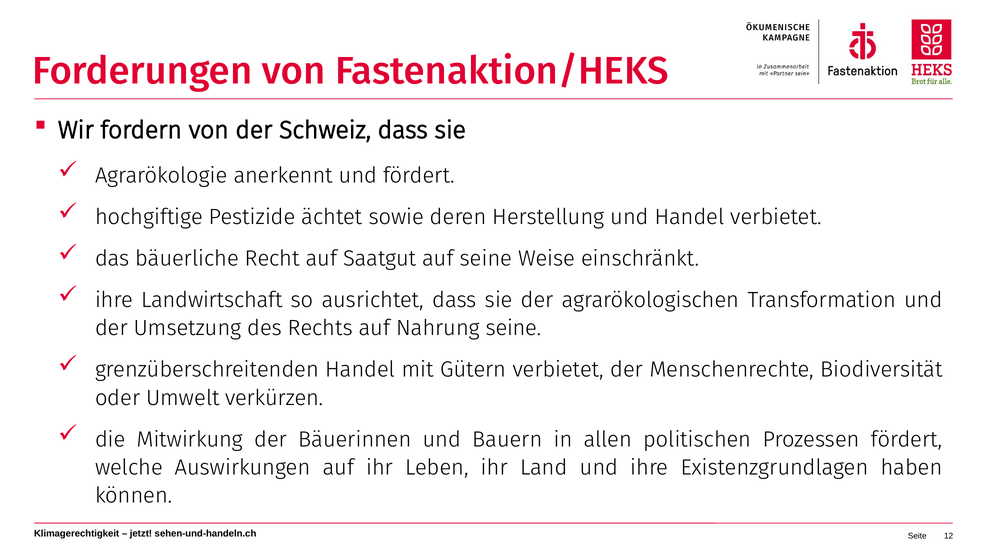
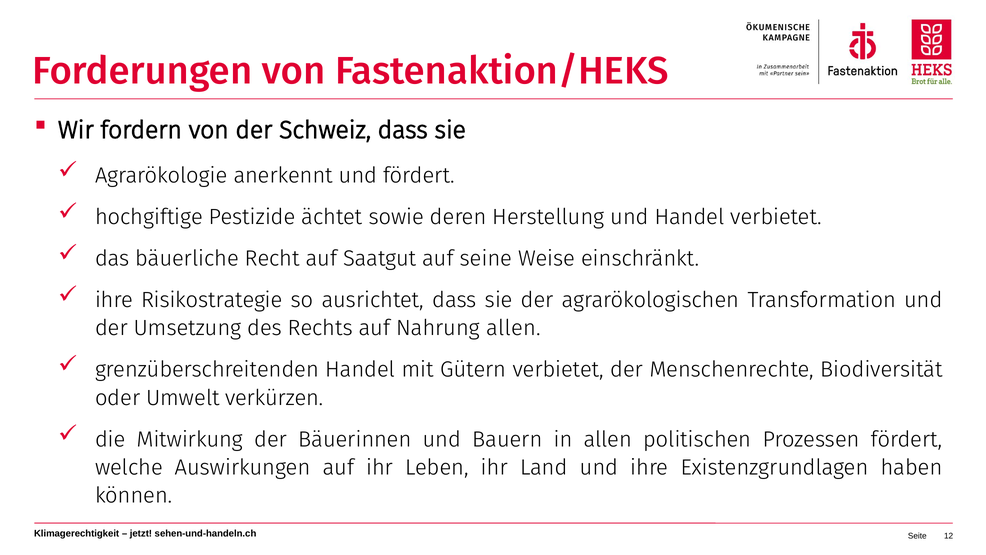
Landwirtschaft: Landwirtschaft -> Risikostrategie
Nahrung seine: seine -> allen
